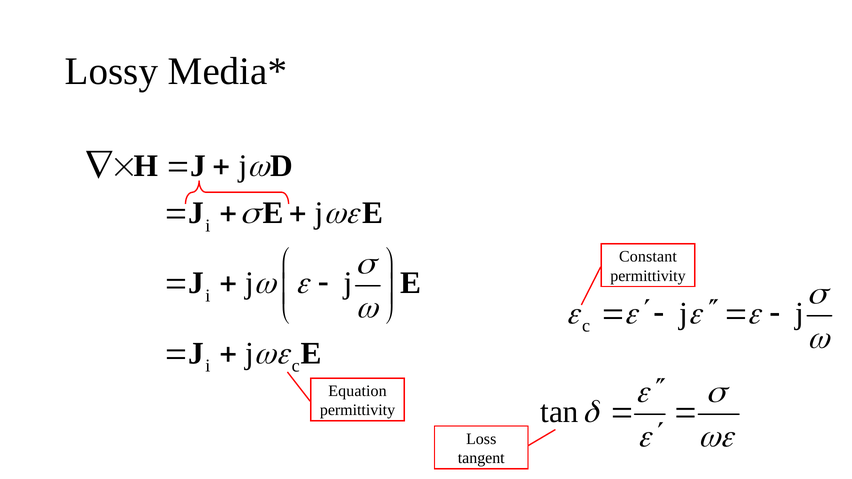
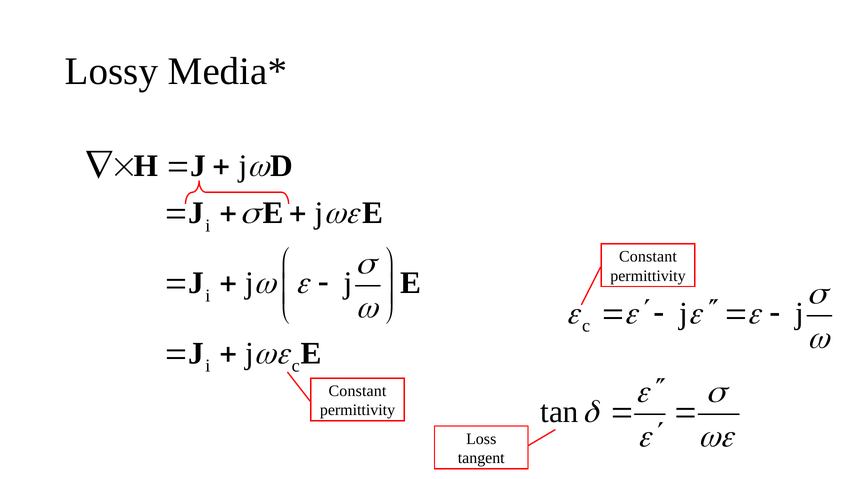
Equation at (358, 391): Equation -> Constant
